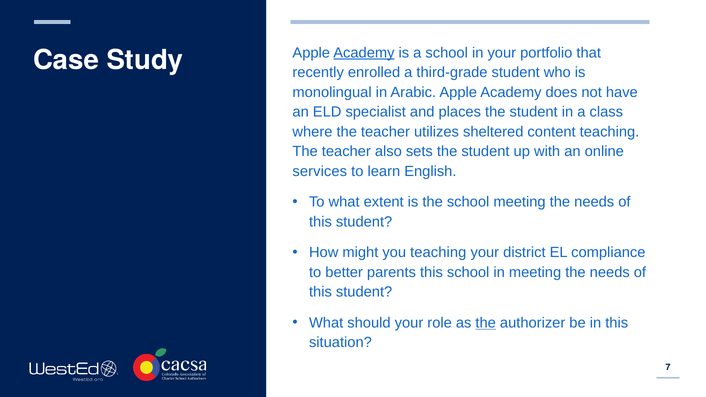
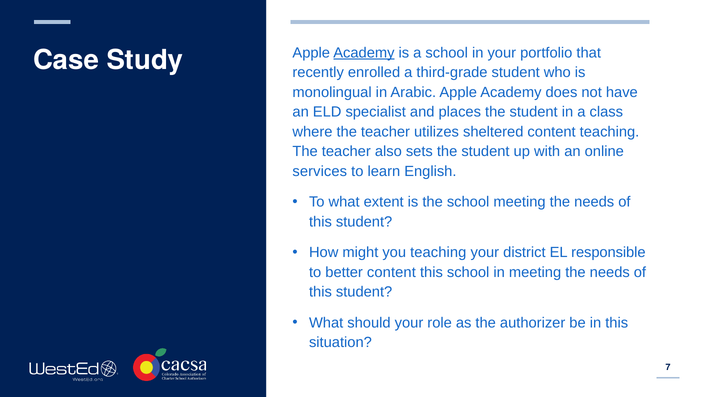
compliance: compliance -> responsible
better parents: parents -> content
the at (486, 323) underline: present -> none
